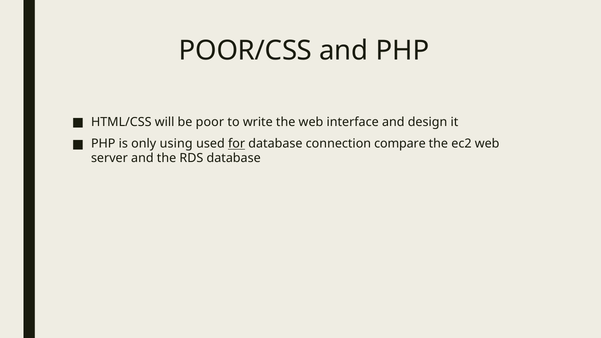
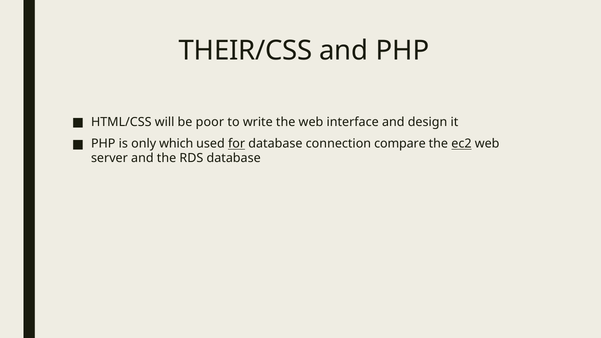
POOR/CSS: POOR/CSS -> THEIR/CSS
using: using -> which
ec2 underline: none -> present
